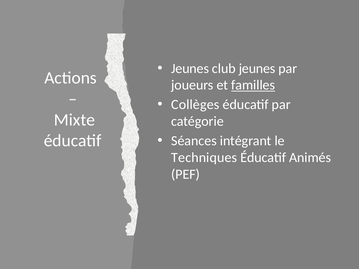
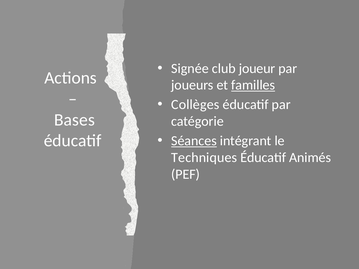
Jeunes at (190, 68): Jeunes -> Signée
club jeunes: jeunes -> joueur
Mixte: Mixte -> Bases
Séances underline: none -> present
